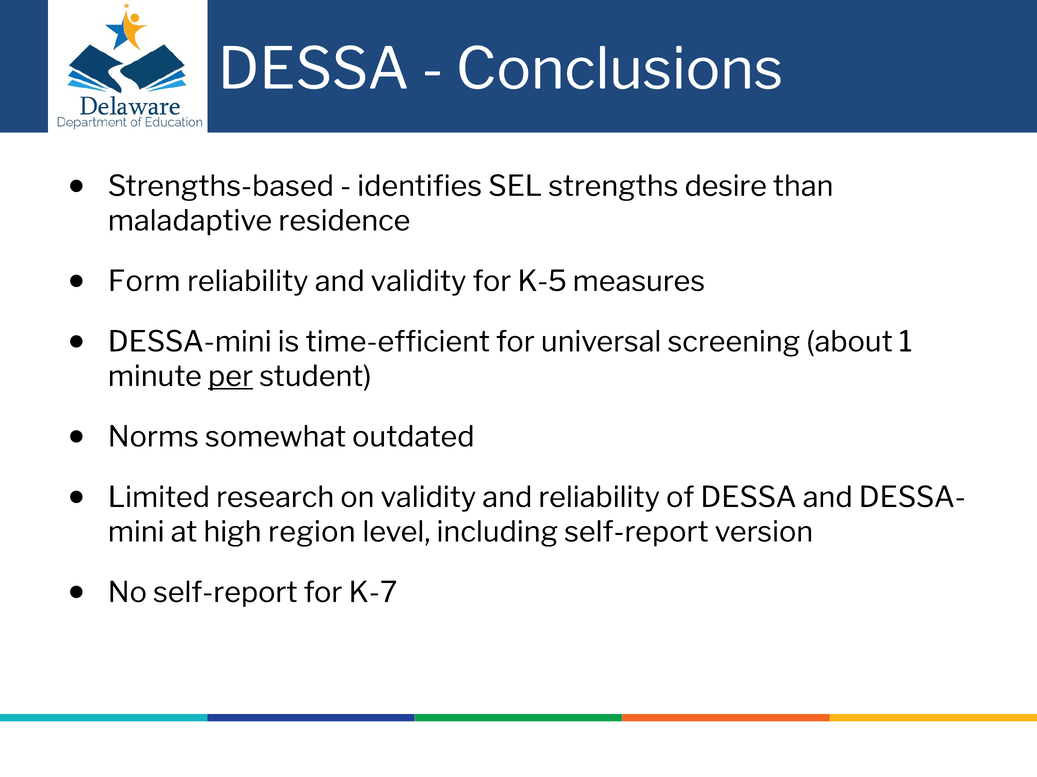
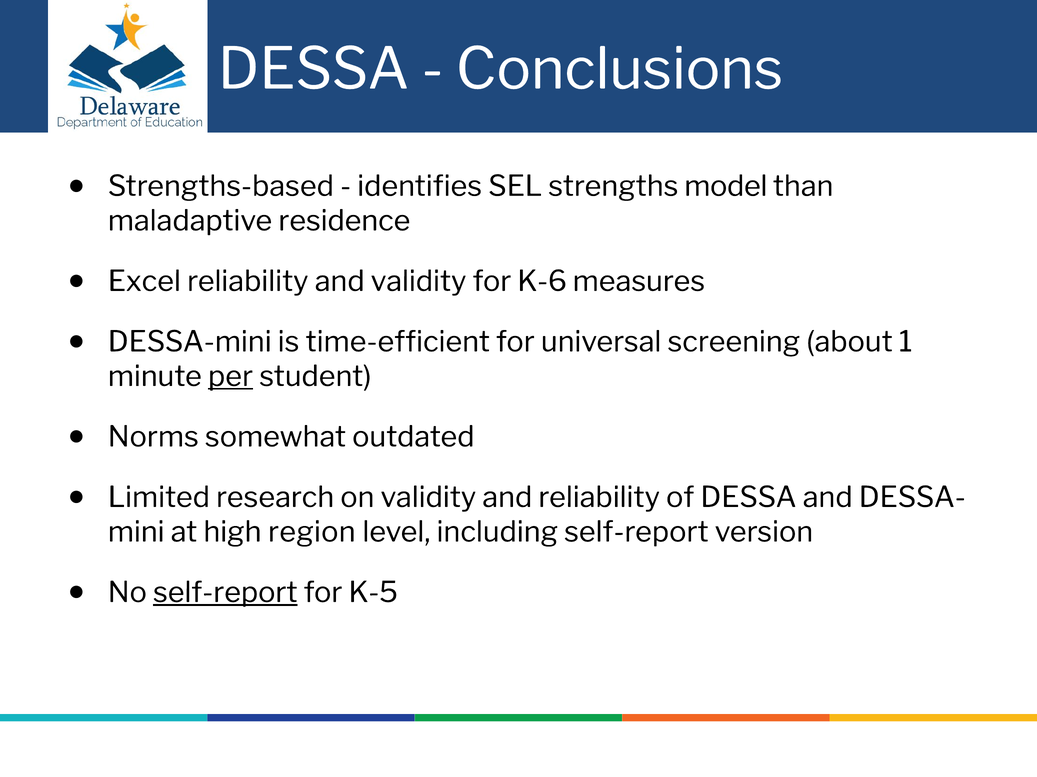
desire: desire -> model
Form: Form -> Excel
K-5: K-5 -> K-6
self-report at (225, 593) underline: none -> present
K-7: K-7 -> K-5
